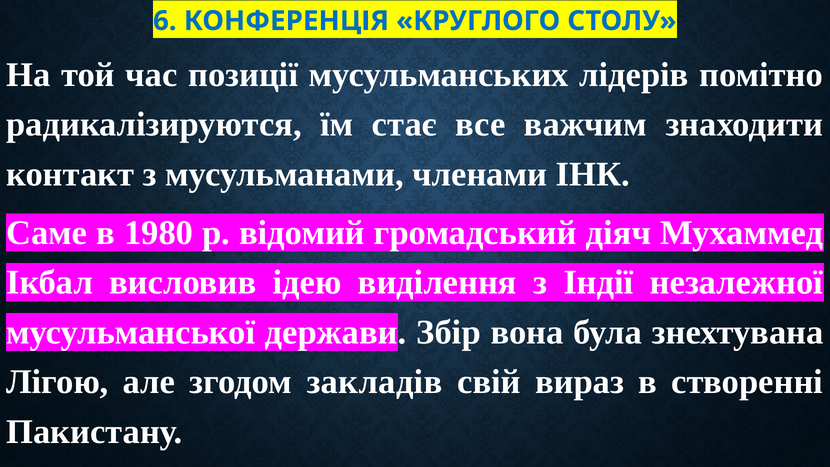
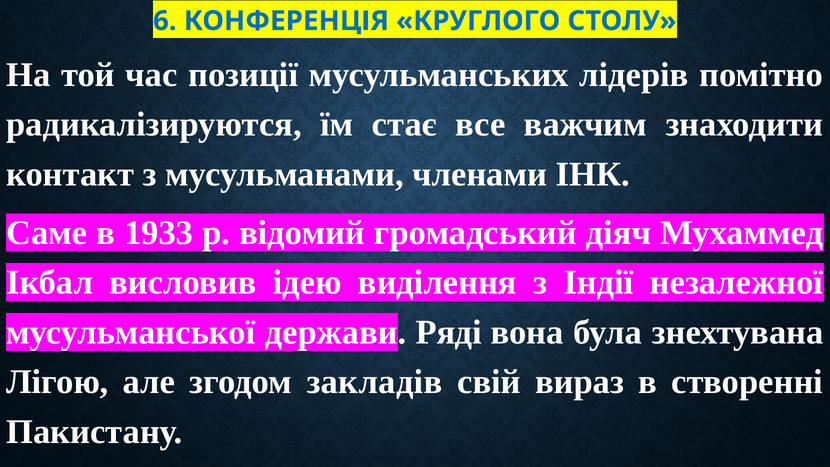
1980: 1980 -> 1933
Збір: Збір -> Ряді
